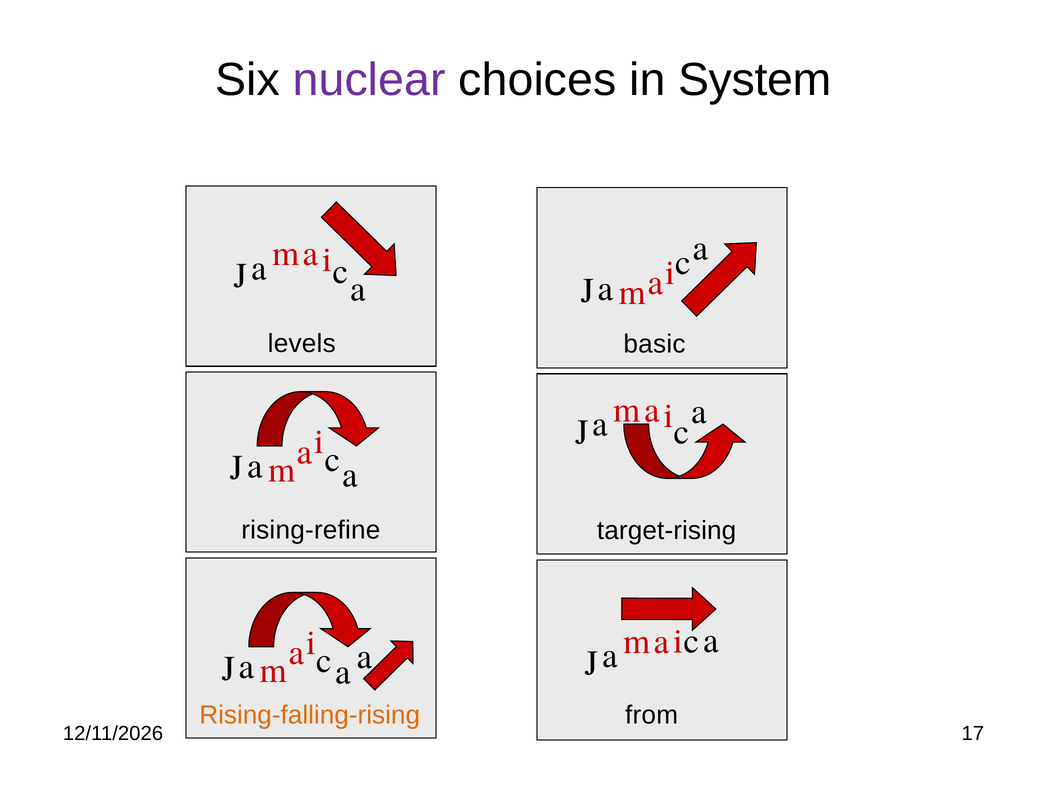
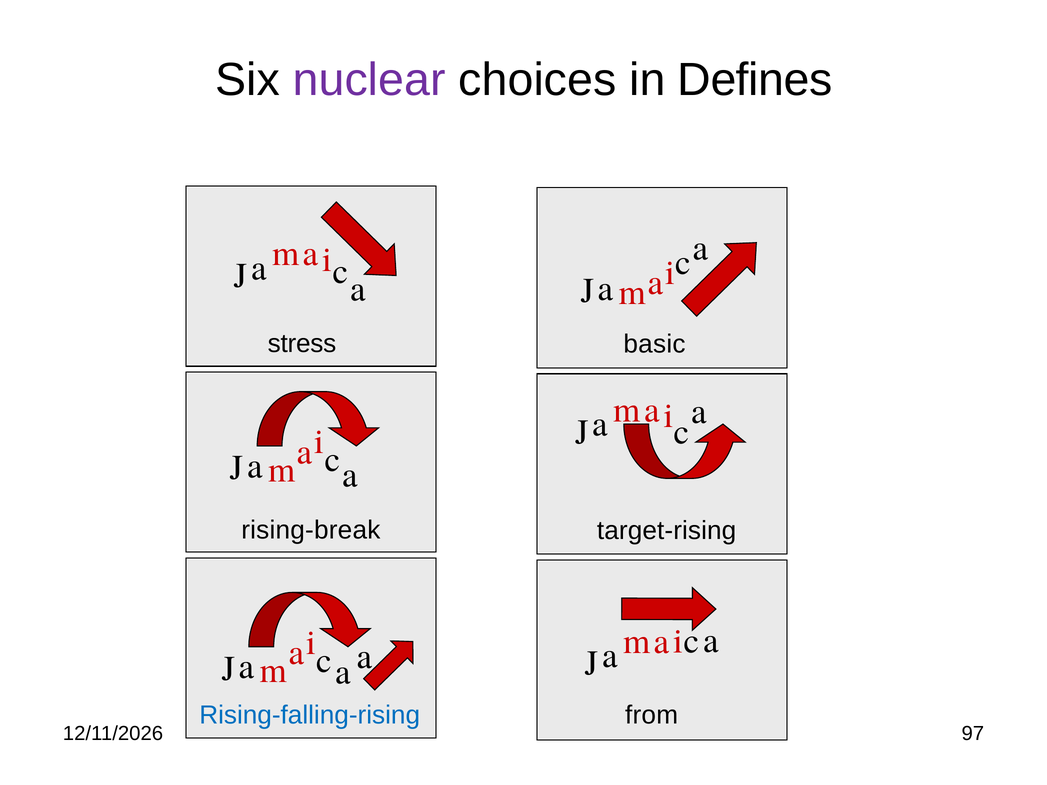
System: System -> Defines
levels: levels -> stress
rising-refine: rising-refine -> rising-break
Rising-falling-rising colour: orange -> blue
17: 17 -> 97
